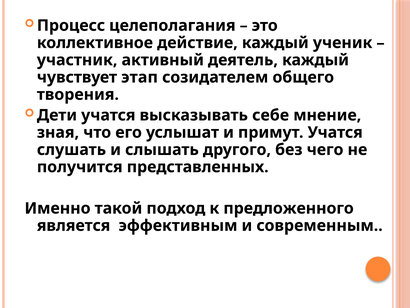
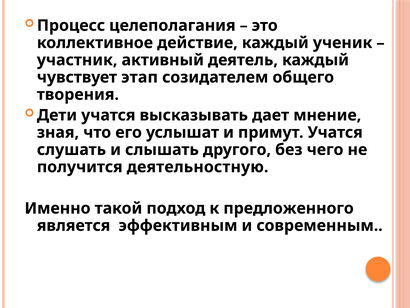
себе: себе -> дает
представленных: представленных -> деятельностную
